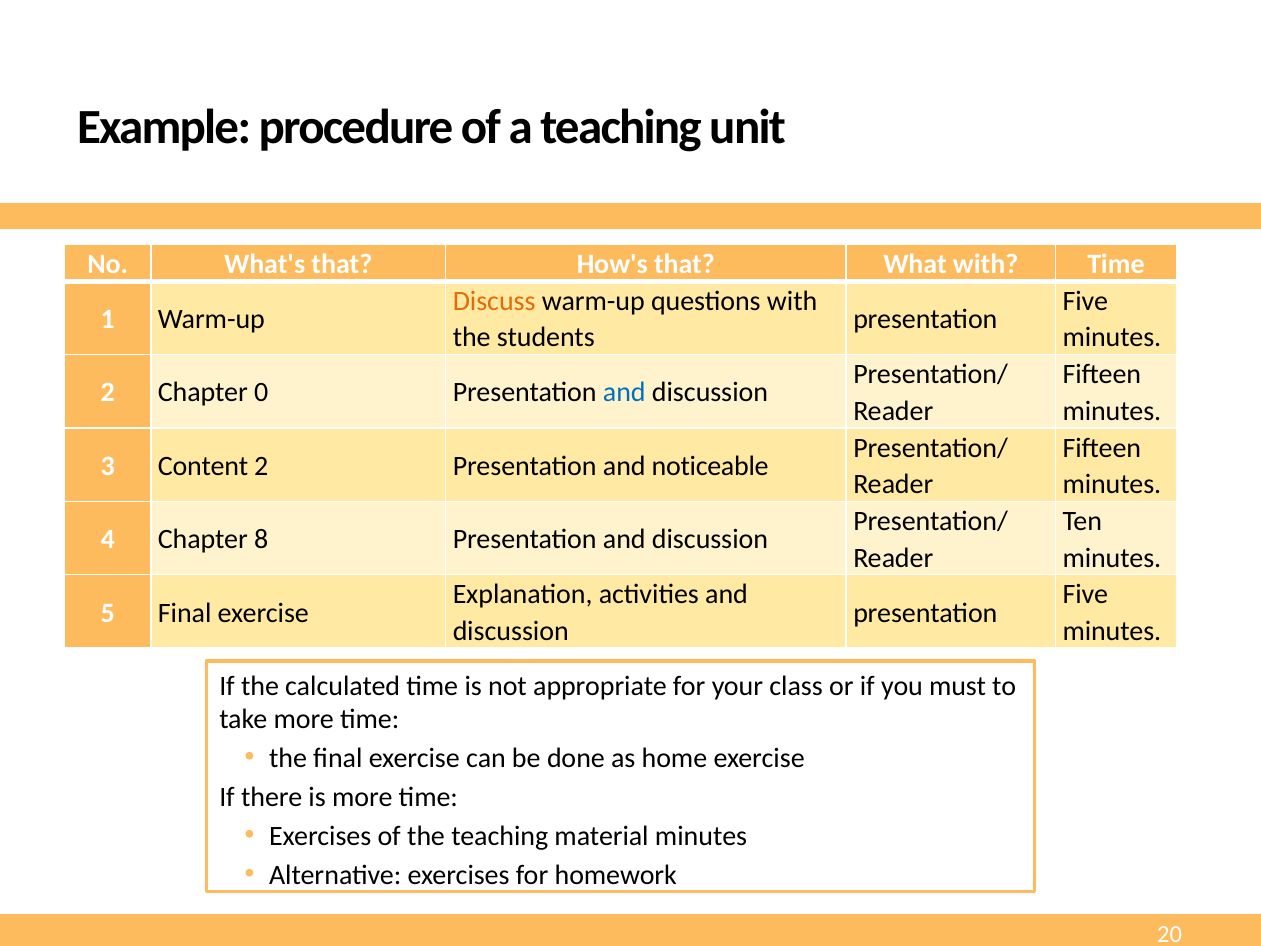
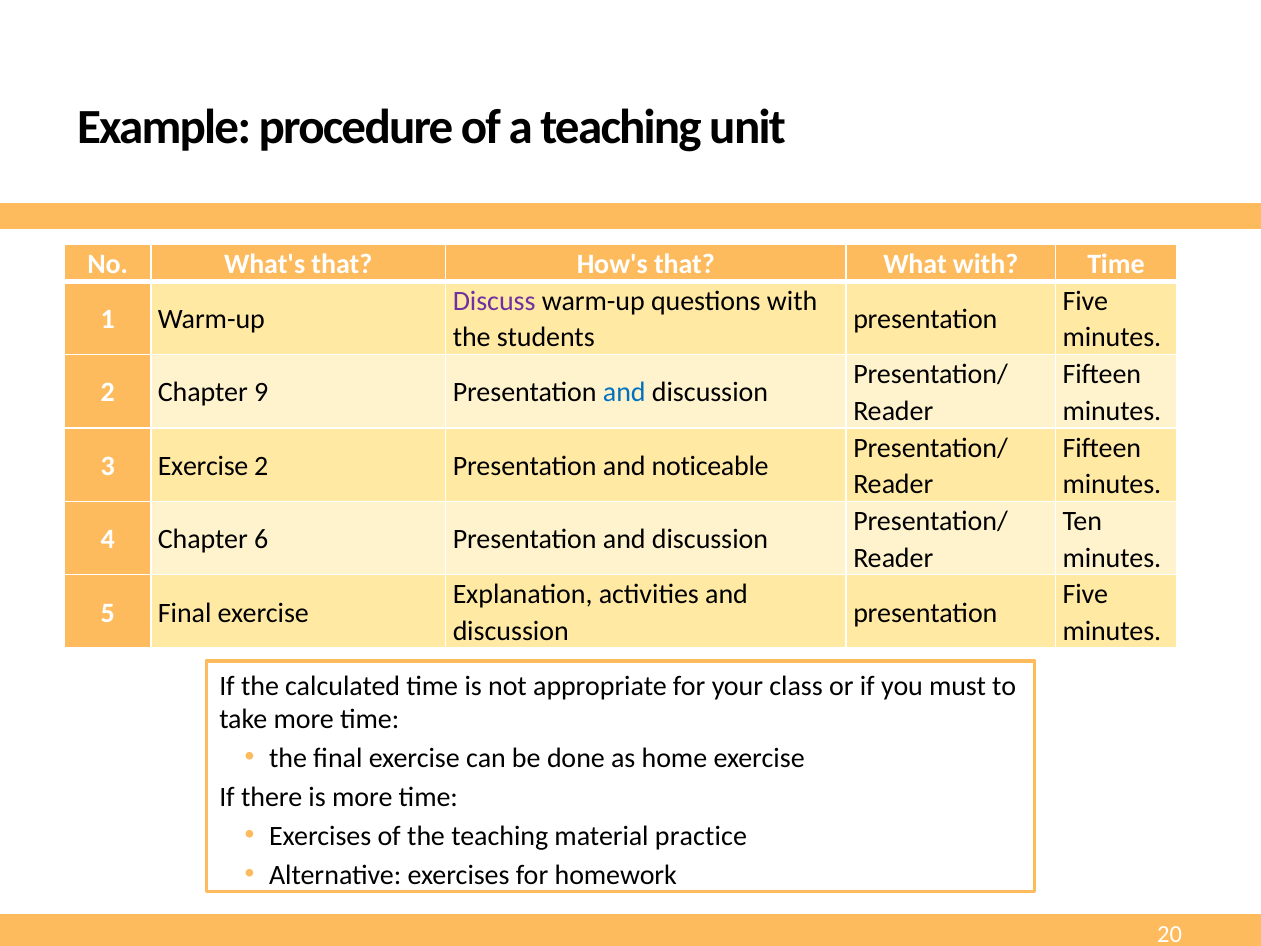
Discuss colour: orange -> purple
0: 0 -> 9
3 Content: Content -> Exercise
8: 8 -> 6
material minutes: minutes -> practice
